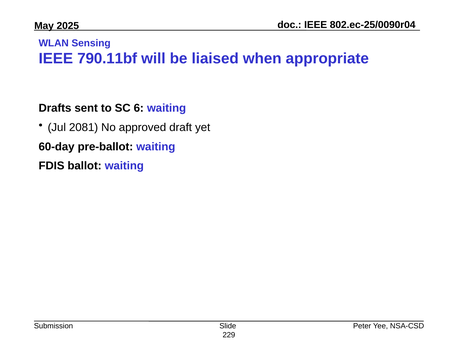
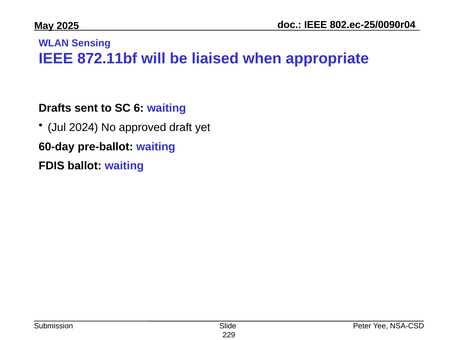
790.11bf: 790.11bf -> 872.11bf
2081: 2081 -> 2024
